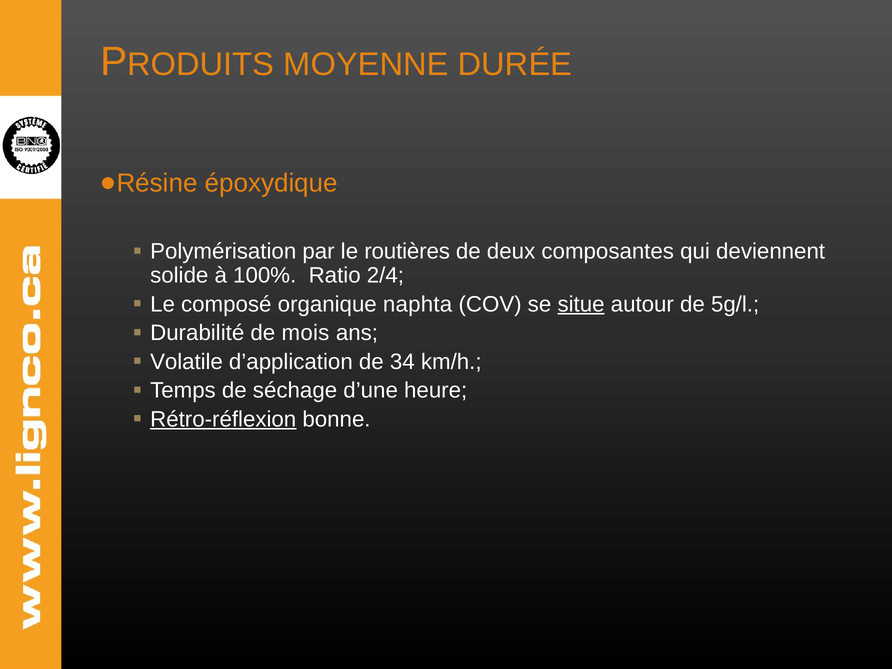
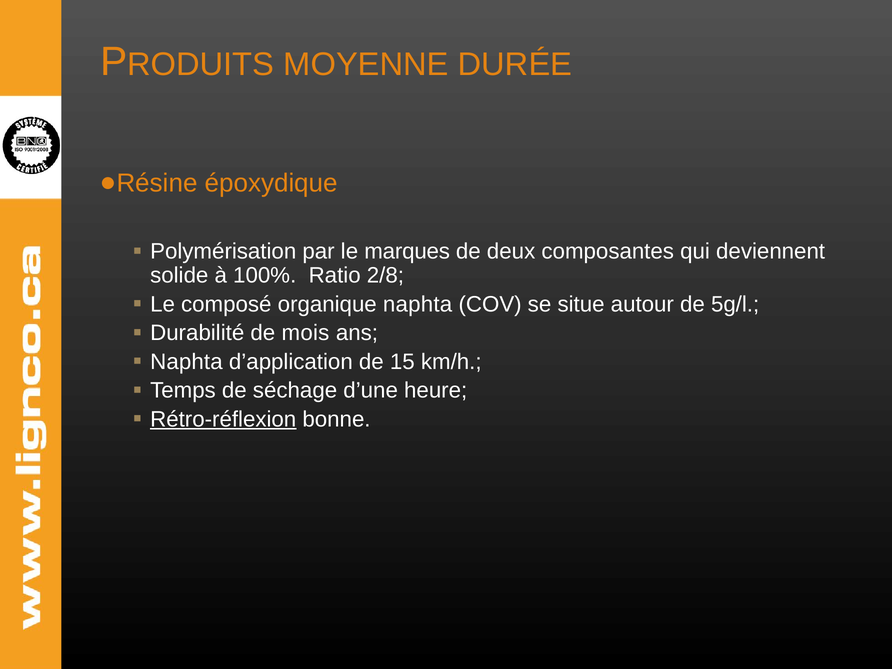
routières: routières -> marques
2/4: 2/4 -> 2/8
situe underline: present -> none
Volatile at (187, 362): Volatile -> Naphta
34: 34 -> 15
